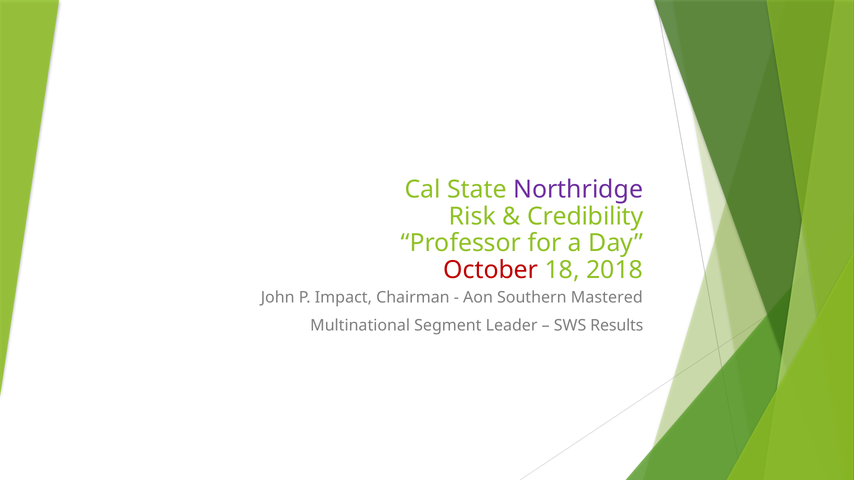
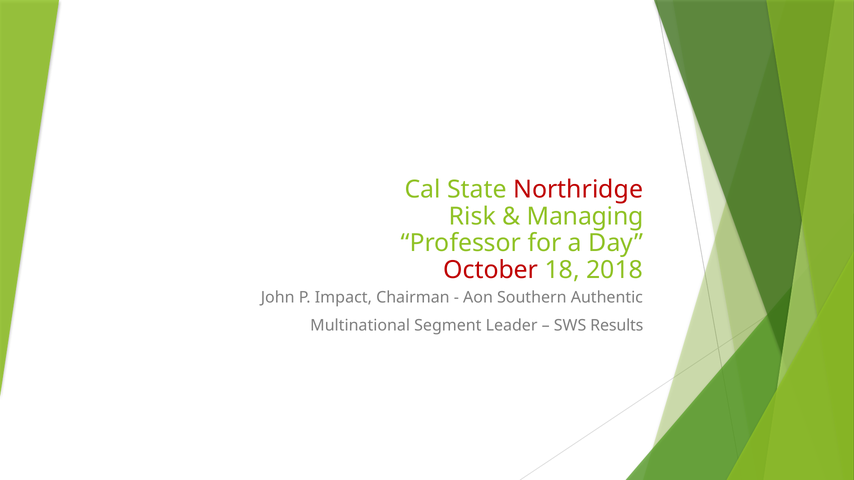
Northridge colour: purple -> red
Credibility: Credibility -> Managing
Mastered: Mastered -> Authentic
